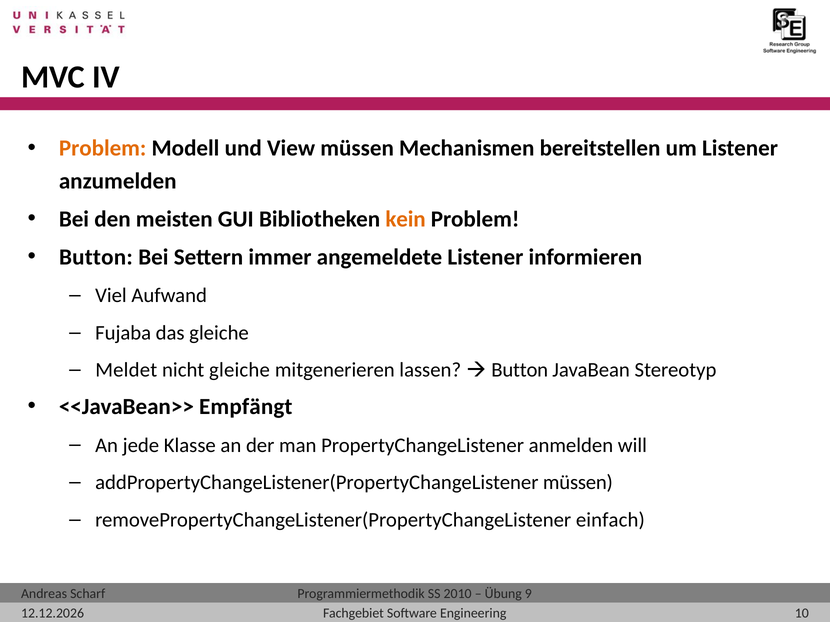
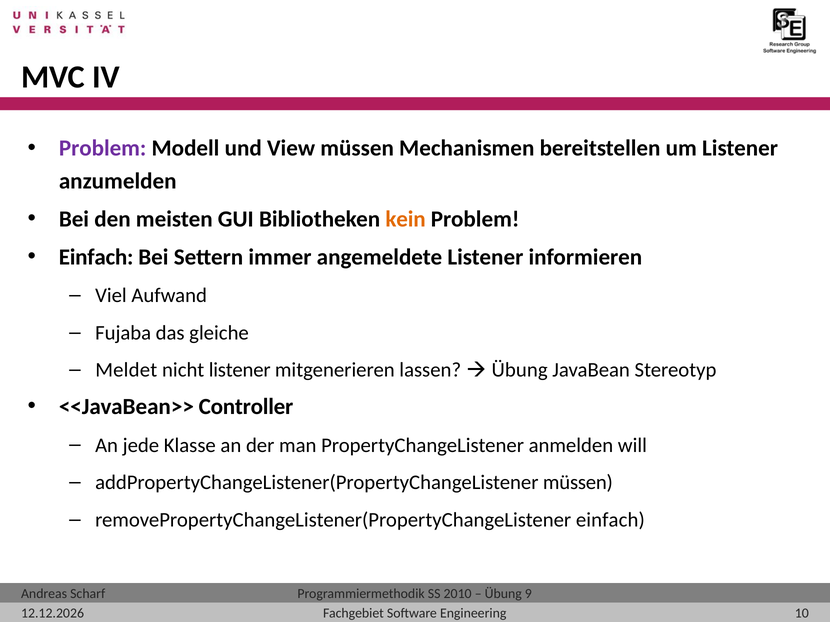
Problem at (103, 148) colour: orange -> purple
Button at (96, 257): Button -> Einfach
nicht gleiche: gleiche -> listener
Button at (520, 370): Button -> Übung
Empfängt: Empfängt -> Controller
